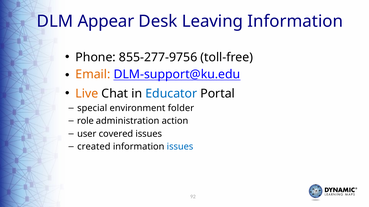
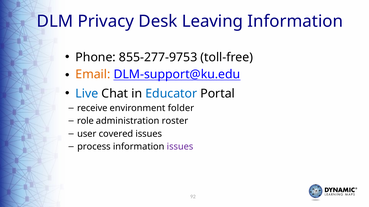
Appear: Appear -> Privacy
855-277-9756: 855-277-9756 -> 855-277-9753
Live colour: orange -> blue
special: special -> receive
action: action -> roster
created: created -> process
issues at (180, 147) colour: blue -> purple
